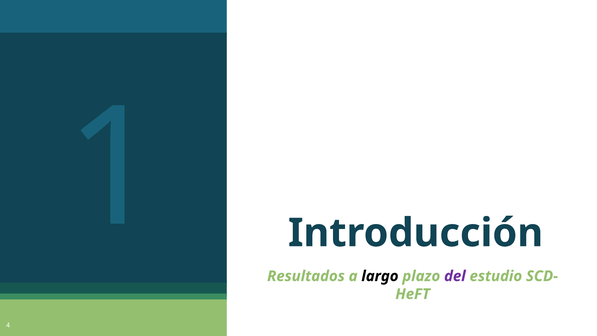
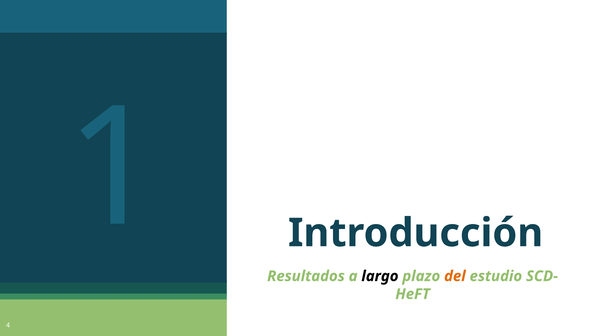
del colour: purple -> orange
